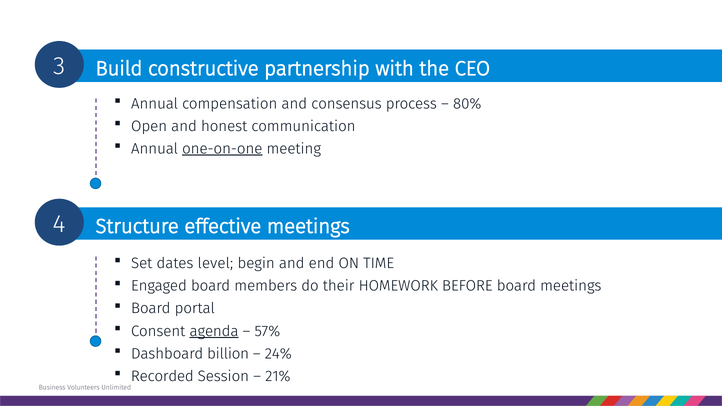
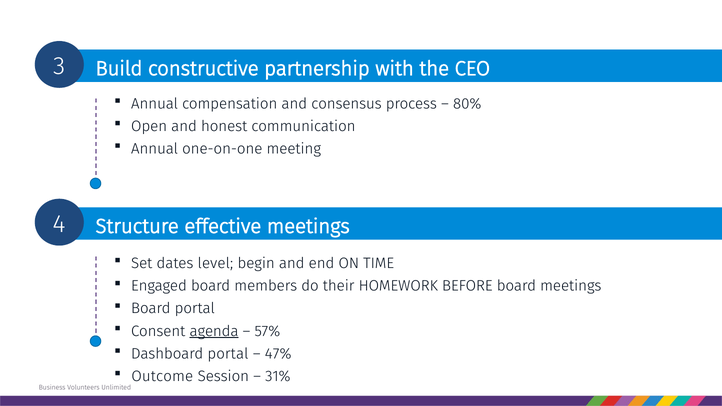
one-on-one underline: present -> none
Dashboard billion: billion -> portal
24%: 24% -> 47%
Recorded: Recorded -> Outcome
21%: 21% -> 31%
